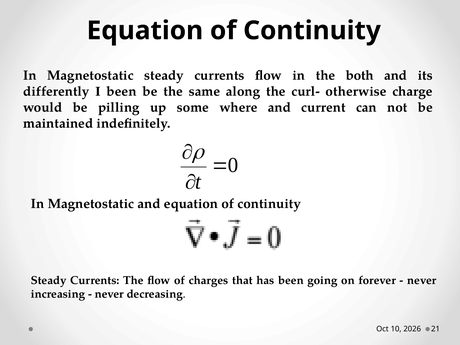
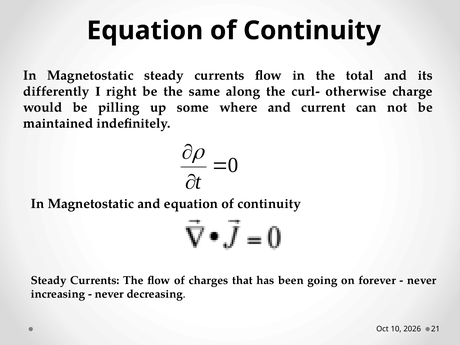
both: both -> total
I been: been -> right
